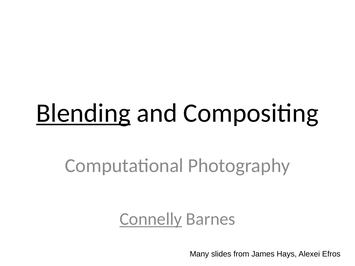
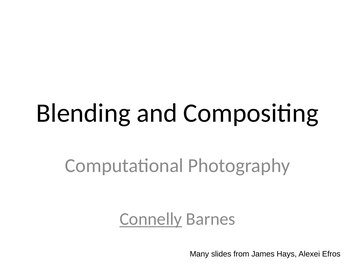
Blending underline: present -> none
